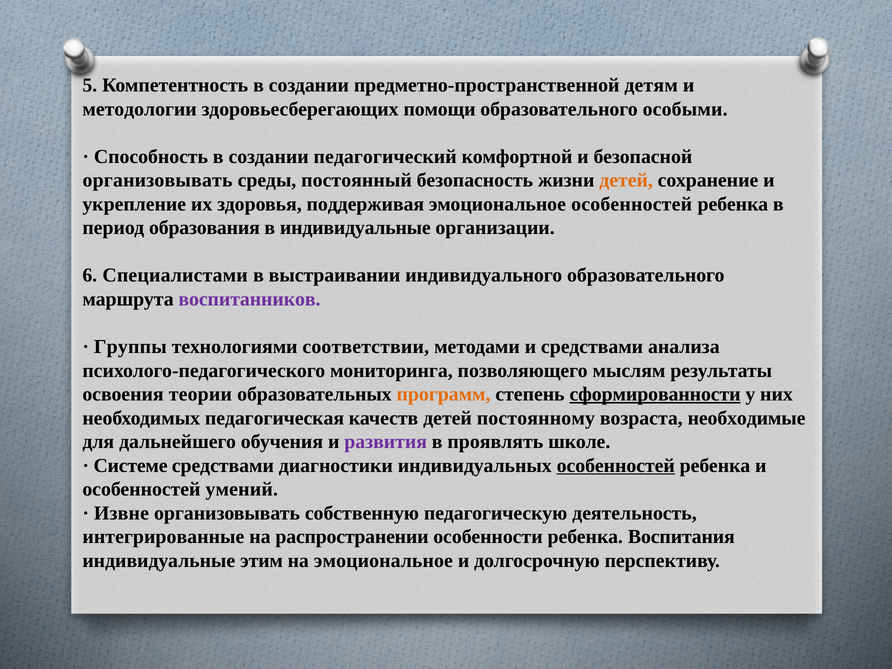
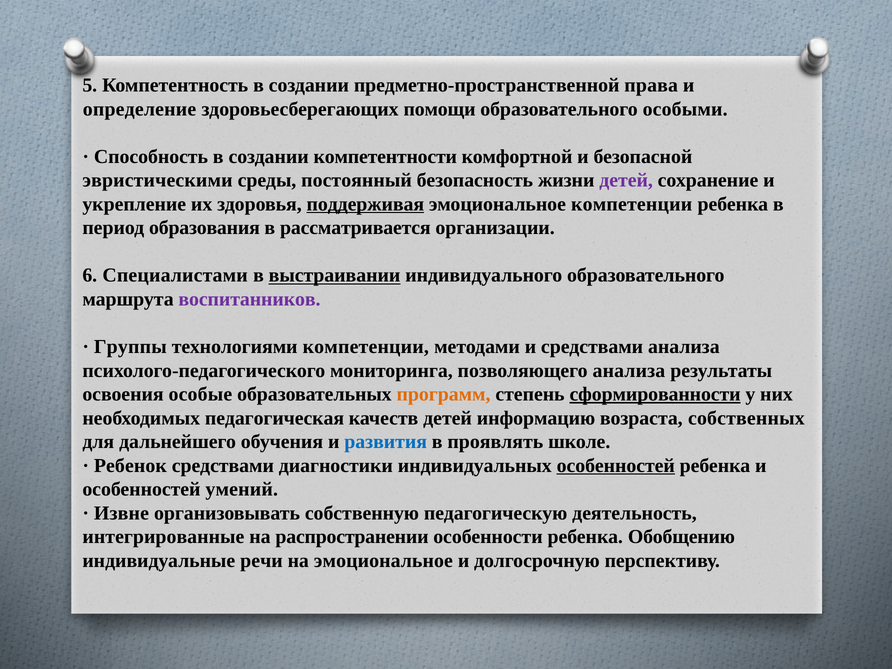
детям: детям -> права
методологии: методологии -> определение
педагогический: педагогический -> компетентности
организовывать at (158, 180): организовывать -> эвристическими
детей at (626, 180) colour: orange -> purple
поддерживая underline: none -> present
эмоциональное особенностей: особенностей -> компетенции
в индивидуальные: индивидуальные -> рассматривается
выстраивании underline: none -> present
технологиями соответствии: соответствии -> компетенции
позволяющего мыслям: мыслям -> анализа
теории: теории -> особые
постоянному: постоянному -> информацию
необходимые: необходимые -> собственных
развития colour: purple -> blue
Системе: Системе -> Ребенок
Воспитания: Воспитания -> Обобщению
этим: этим -> речи
